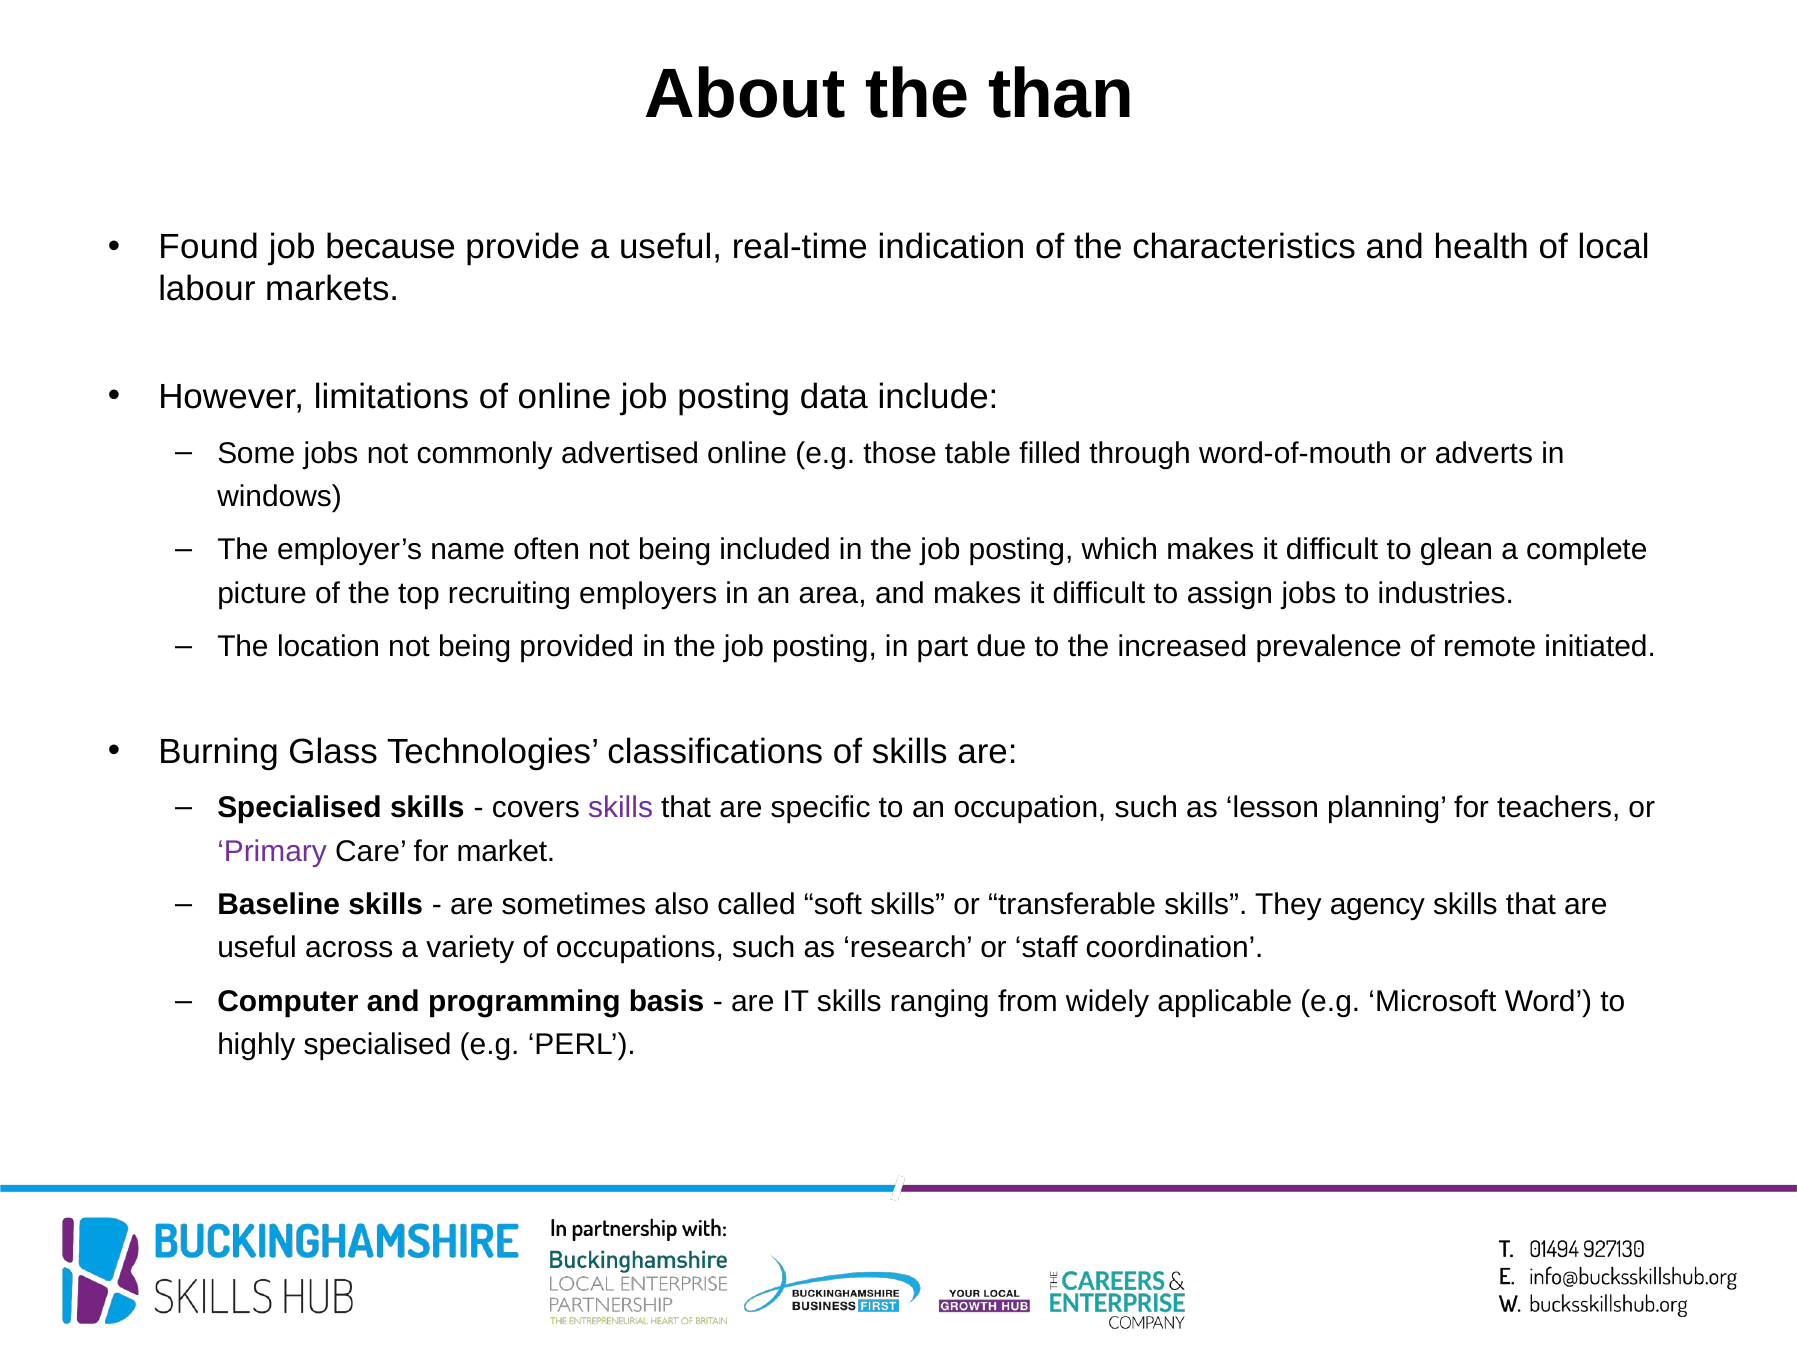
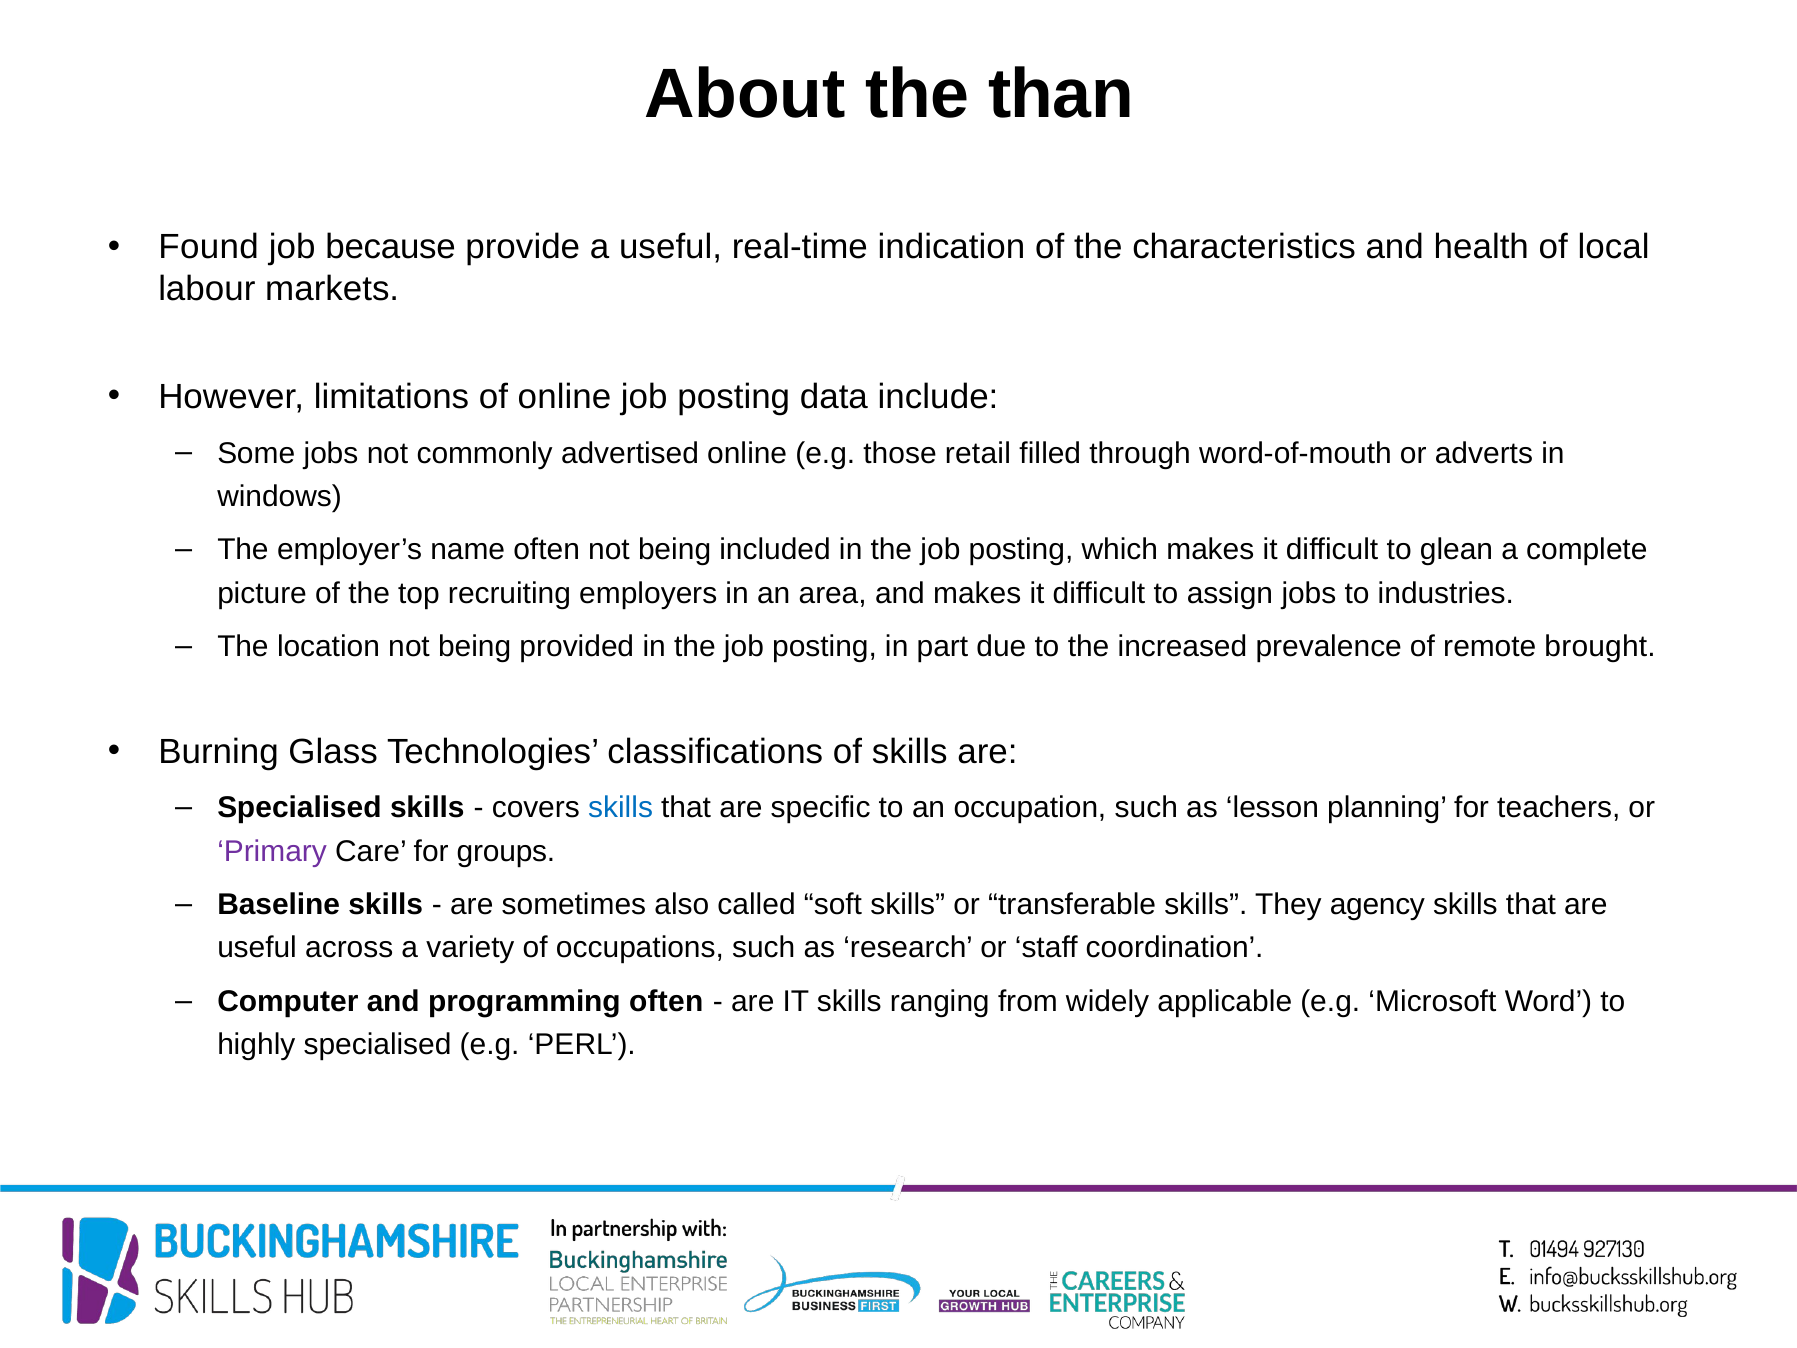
table: table -> retail
initiated: initiated -> brought
skills at (621, 808) colour: purple -> blue
market: market -> groups
programming basis: basis -> often
